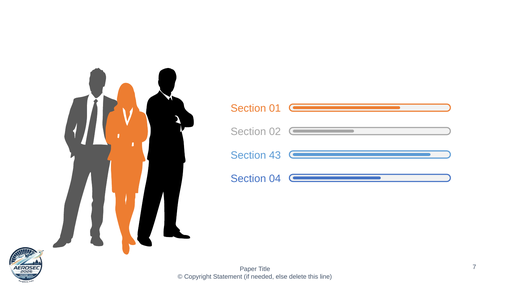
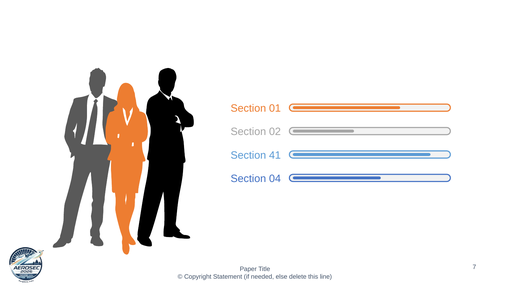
43: 43 -> 41
